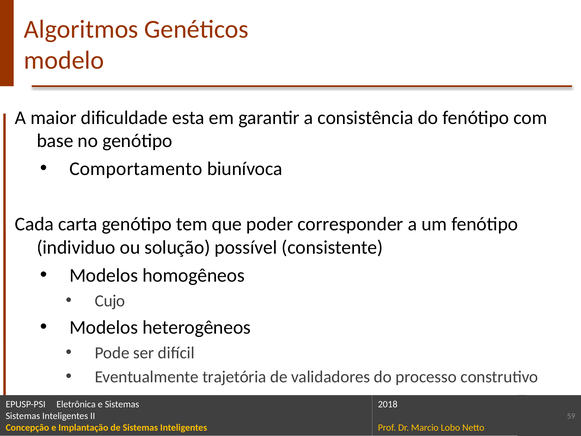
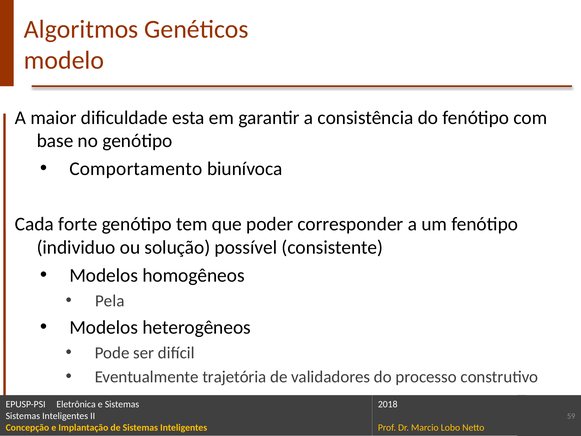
carta: carta -> forte
Cujo: Cujo -> Pela
